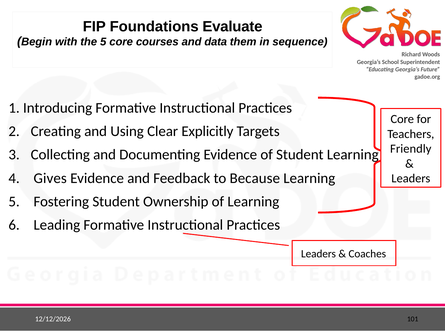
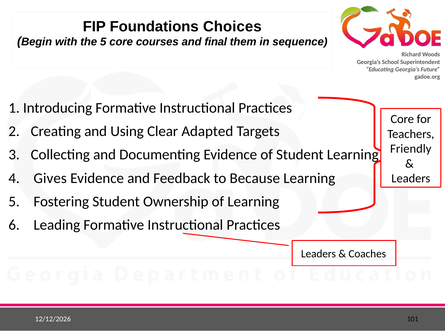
Evaluate: Evaluate -> Choices
data: data -> final
Explicitly: Explicitly -> Adapted
